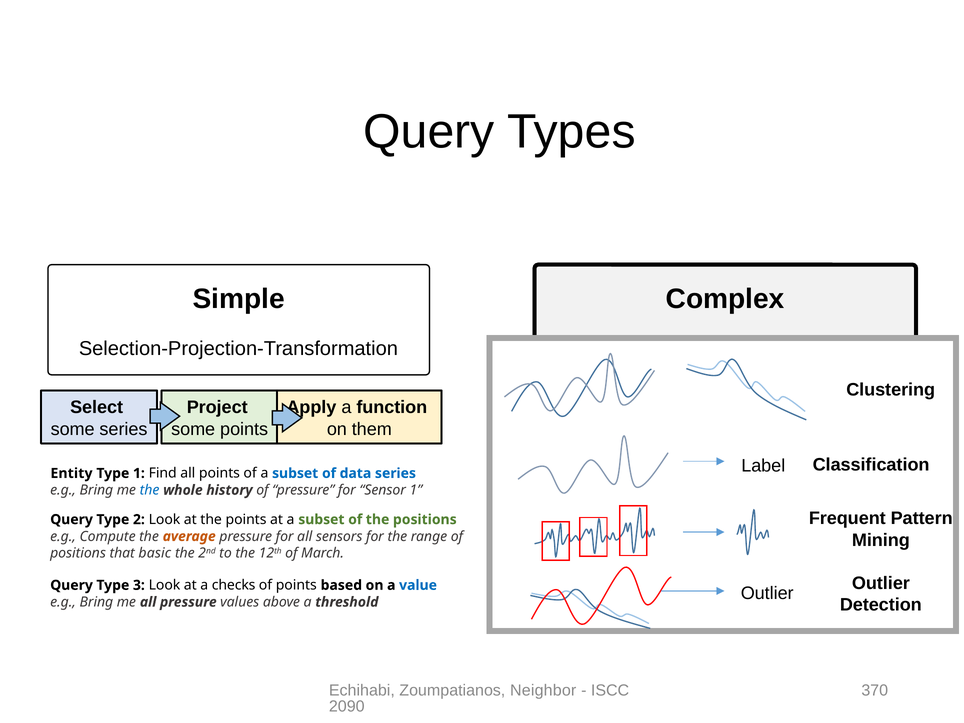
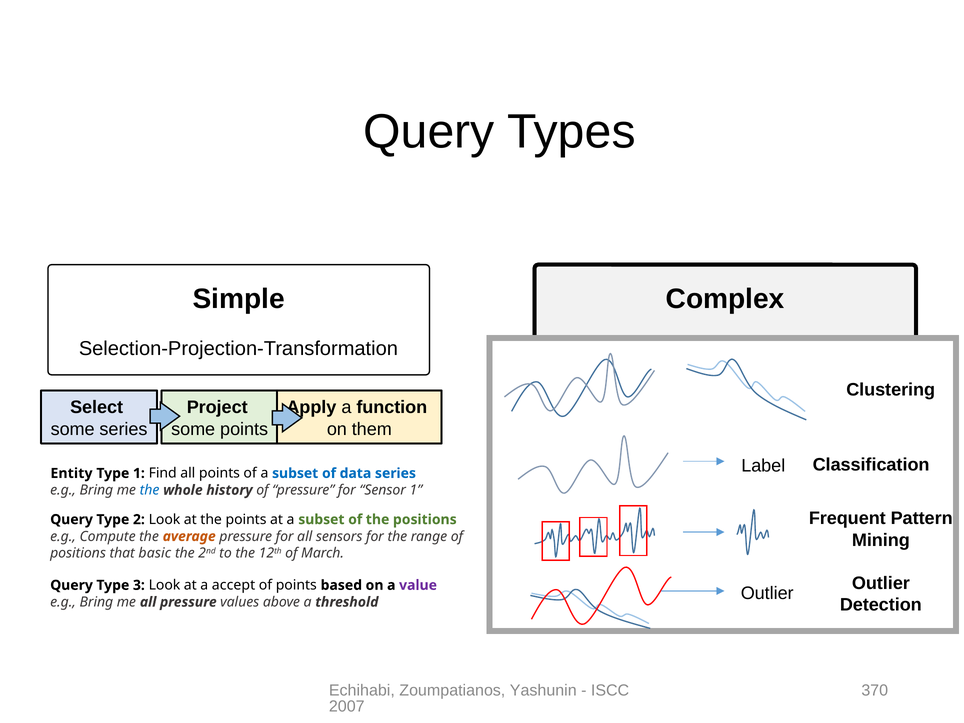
checks: checks -> accept
value colour: blue -> purple
Neighbor: Neighbor -> Yashunin
2090: 2090 -> 2007
